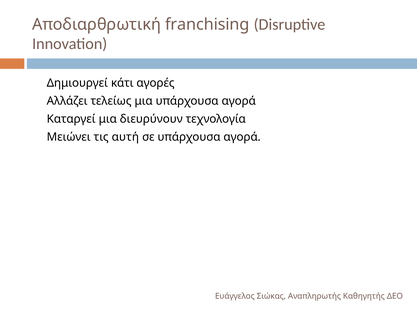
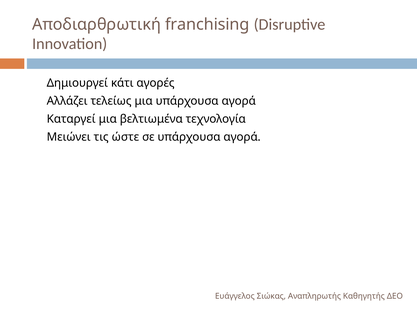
διευρύνουν: διευρύνουν -> βελτιωμένα
αυτή: αυτή -> ώστε
